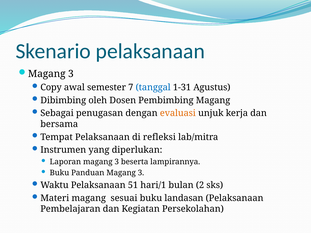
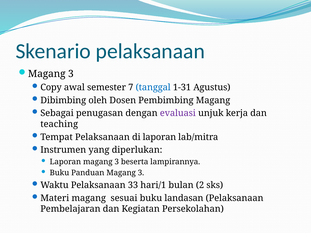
evaluasi colour: orange -> purple
bersama: bersama -> teaching
di refleksi: refleksi -> laporan
51: 51 -> 33
